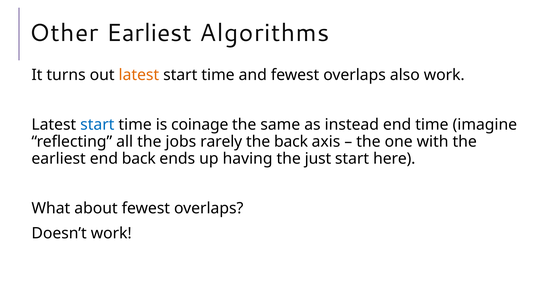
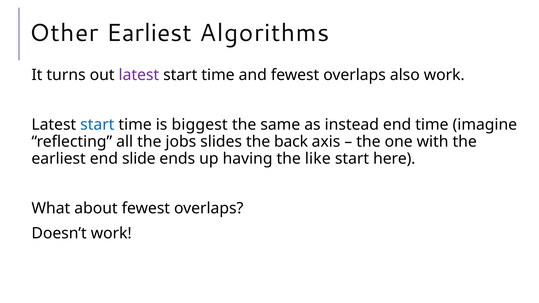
latest at (139, 75) colour: orange -> purple
coinage: coinage -> biggest
rarely: rarely -> slides
end back: back -> slide
just: just -> like
